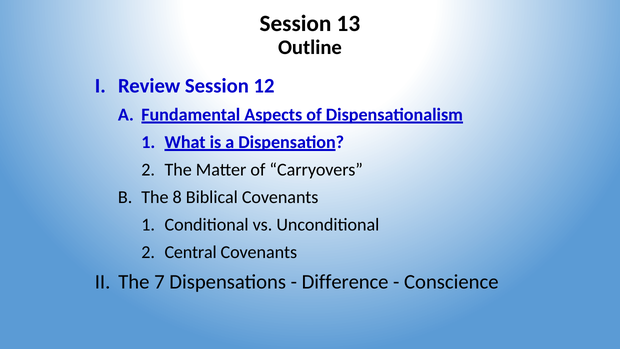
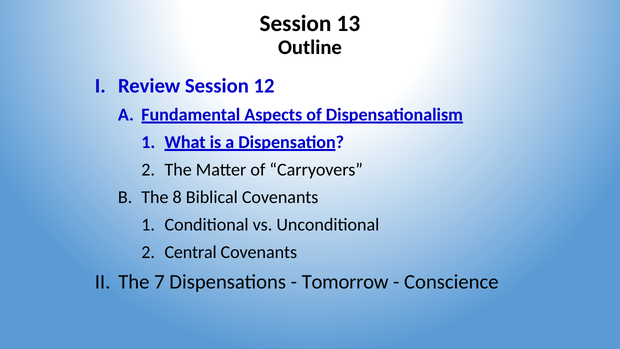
Difference: Difference -> Tomorrow
